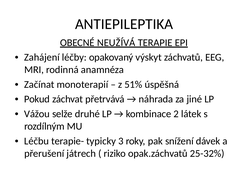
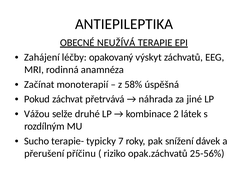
51%: 51% -> 58%
Léčbu: Léčbu -> Sucho
3: 3 -> 7
játrech: játrech -> příčinu
25-32%: 25-32% -> 25-56%
